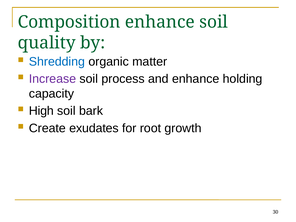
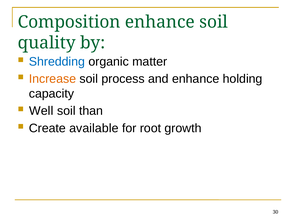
Increase colour: purple -> orange
High: High -> Well
bark: bark -> than
exudates: exudates -> available
